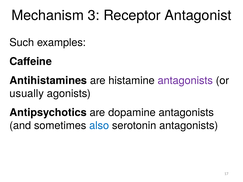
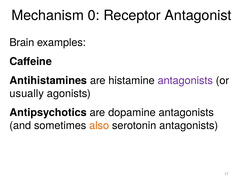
3: 3 -> 0
Such: Such -> Brain
also colour: blue -> orange
